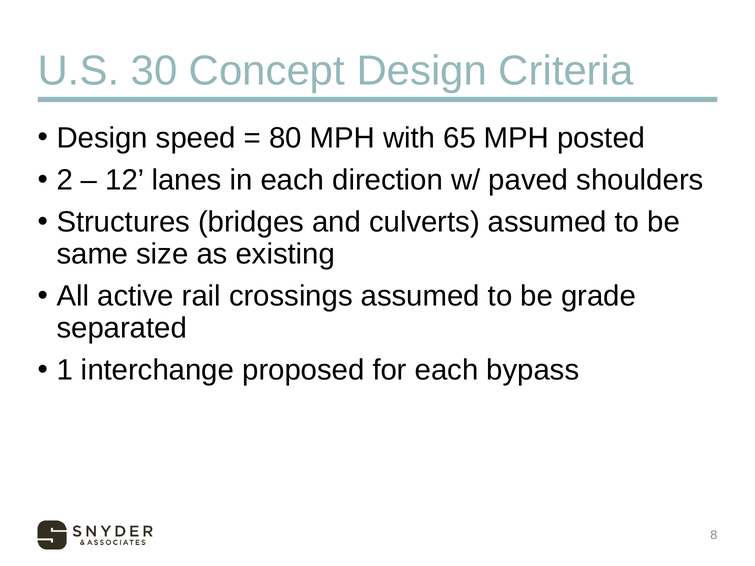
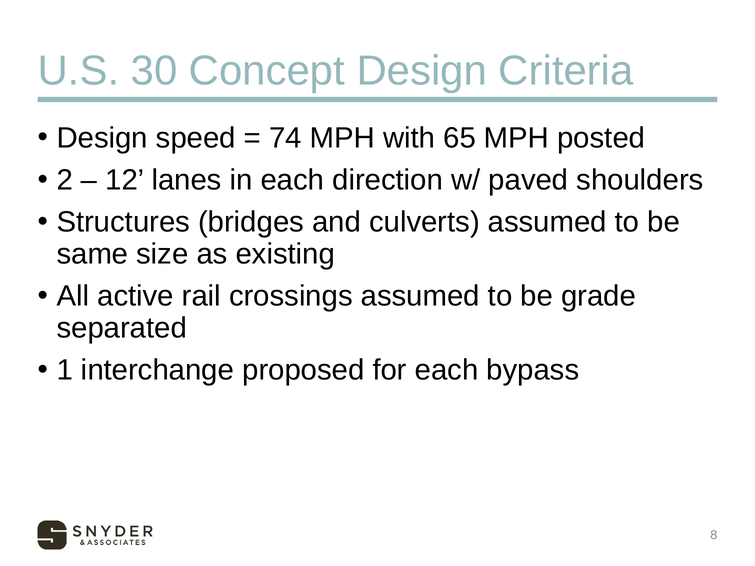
80: 80 -> 74
